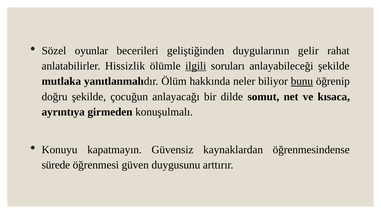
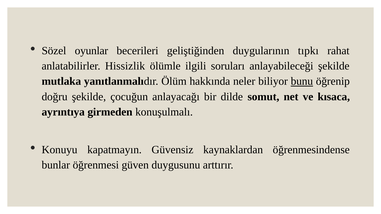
gelir: gelir -> tıpkı
ilgili underline: present -> none
sürede: sürede -> bunlar
